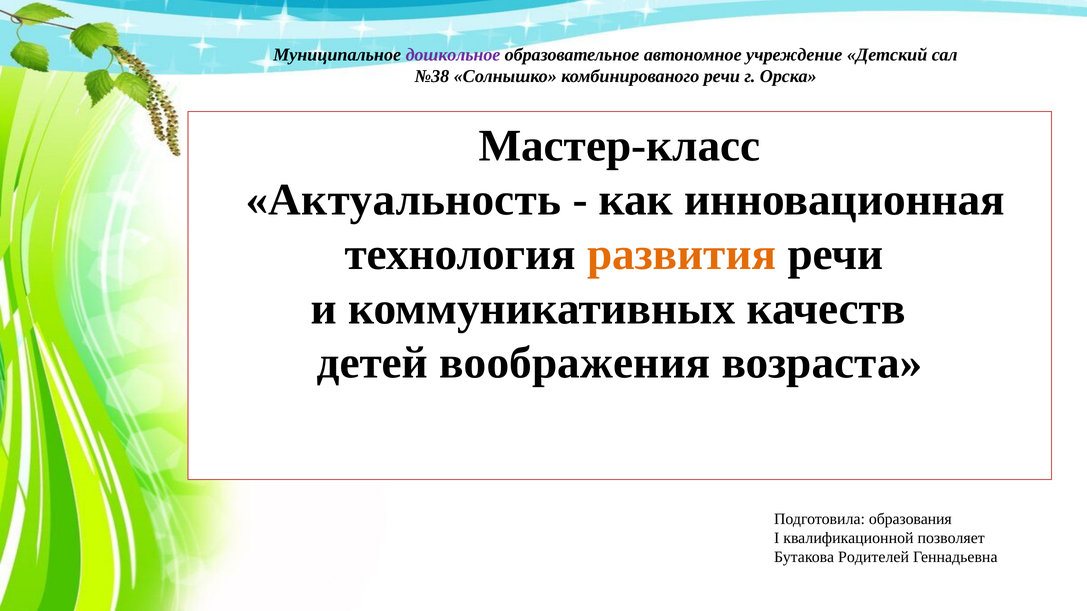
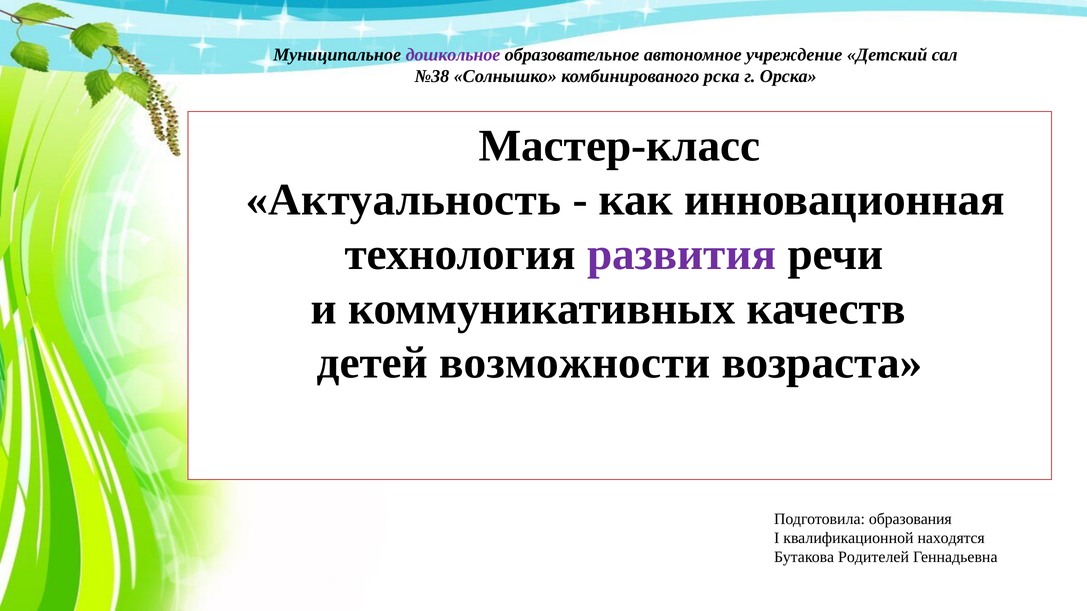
речи at (722, 77): речи -> рска
развития colour: orange -> purple
воображения: воображения -> возможности
позволяет: позволяет -> находятся
